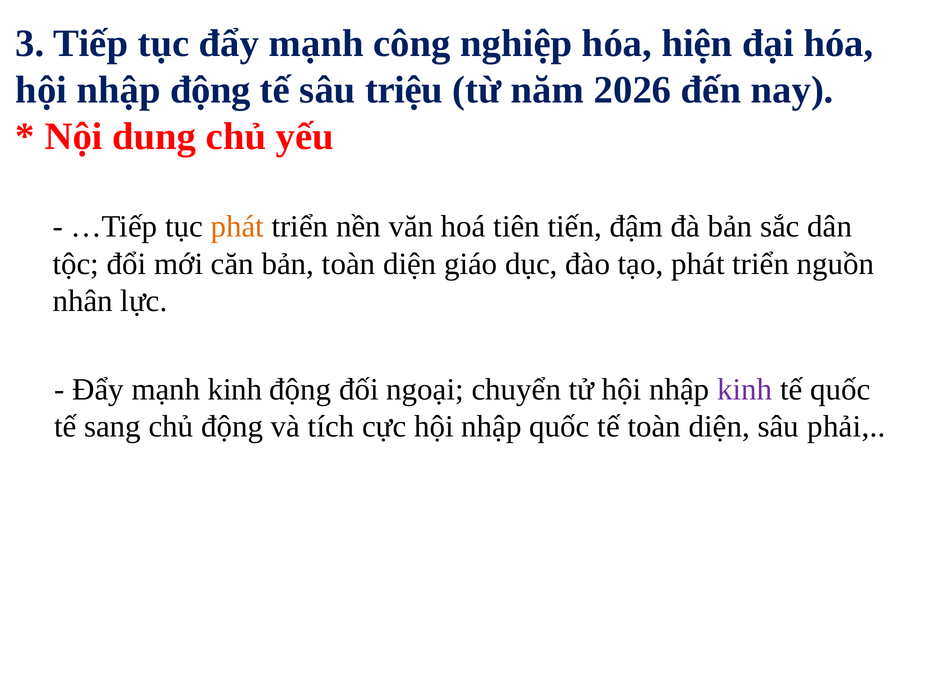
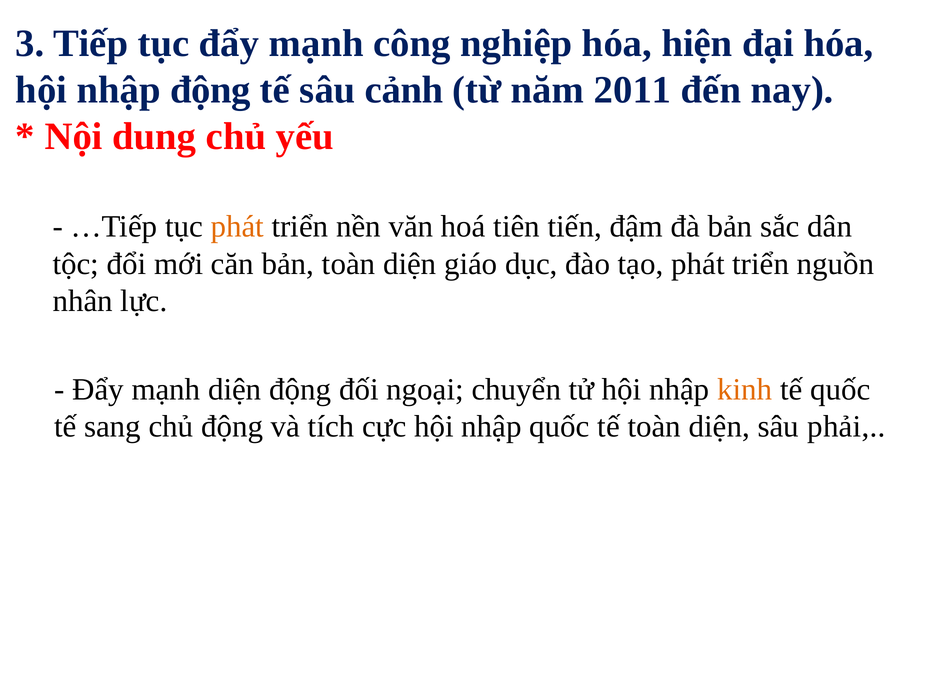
triệu: triệu -> cảnh
2026: 2026 -> 2011
mạnh kinh: kinh -> diện
kinh at (745, 390) colour: purple -> orange
